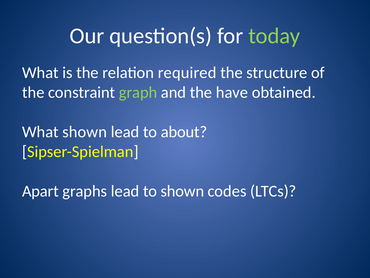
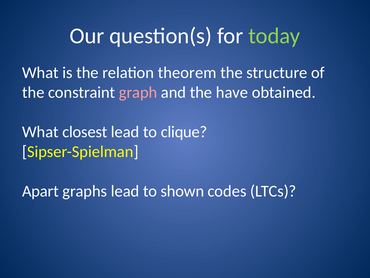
required: required -> theorem
graph colour: light green -> pink
What shown: shown -> closest
about: about -> clique
